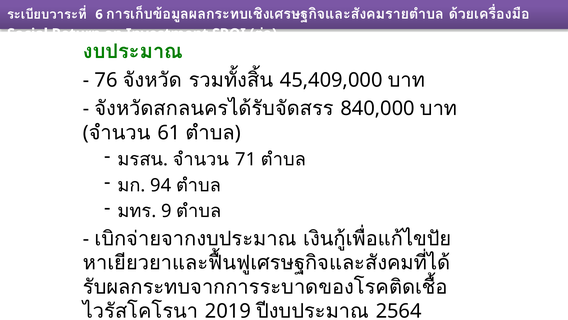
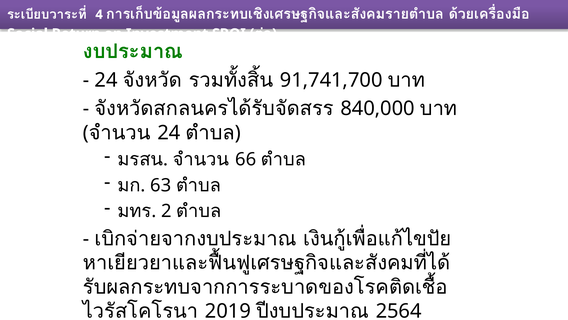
6: 6 -> 4
76 at (106, 80): 76 -> 24
45,409,000: 45,409,000 -> 91,741,700
61 at (169, 133): 61 -> 24
71: 71 -> 66
94: 94 -> 63
9: 9 -> 2
